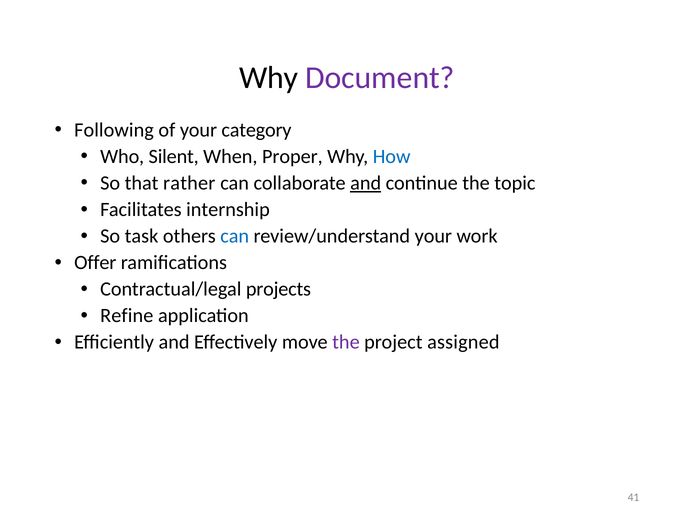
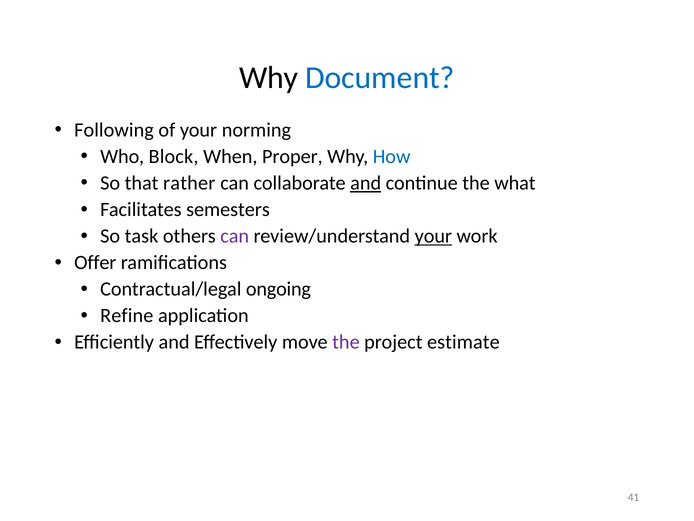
Document colour: purple -> blue
category: category -> norming
Silent: Silent -> Block
topic: topic -> what
internship: internship -> semesters
can at (235, 236) colour: blue -> purple
your at (433, 236) underline: none -> present
projects: projects -> ongoing
assigned: assigned -> estimate
